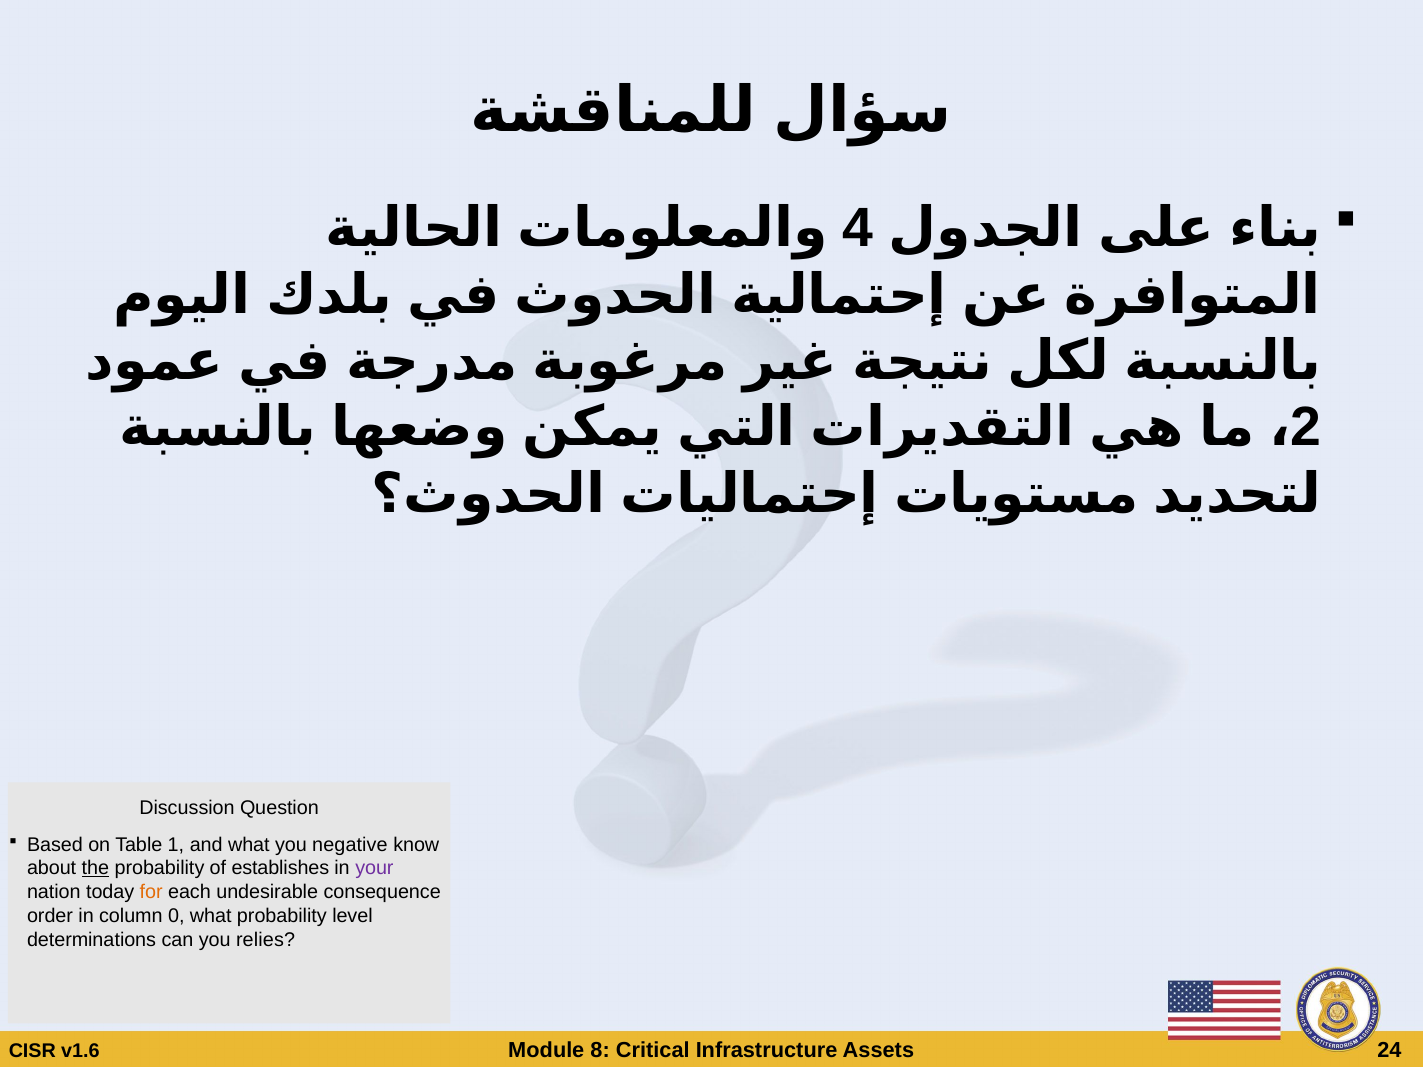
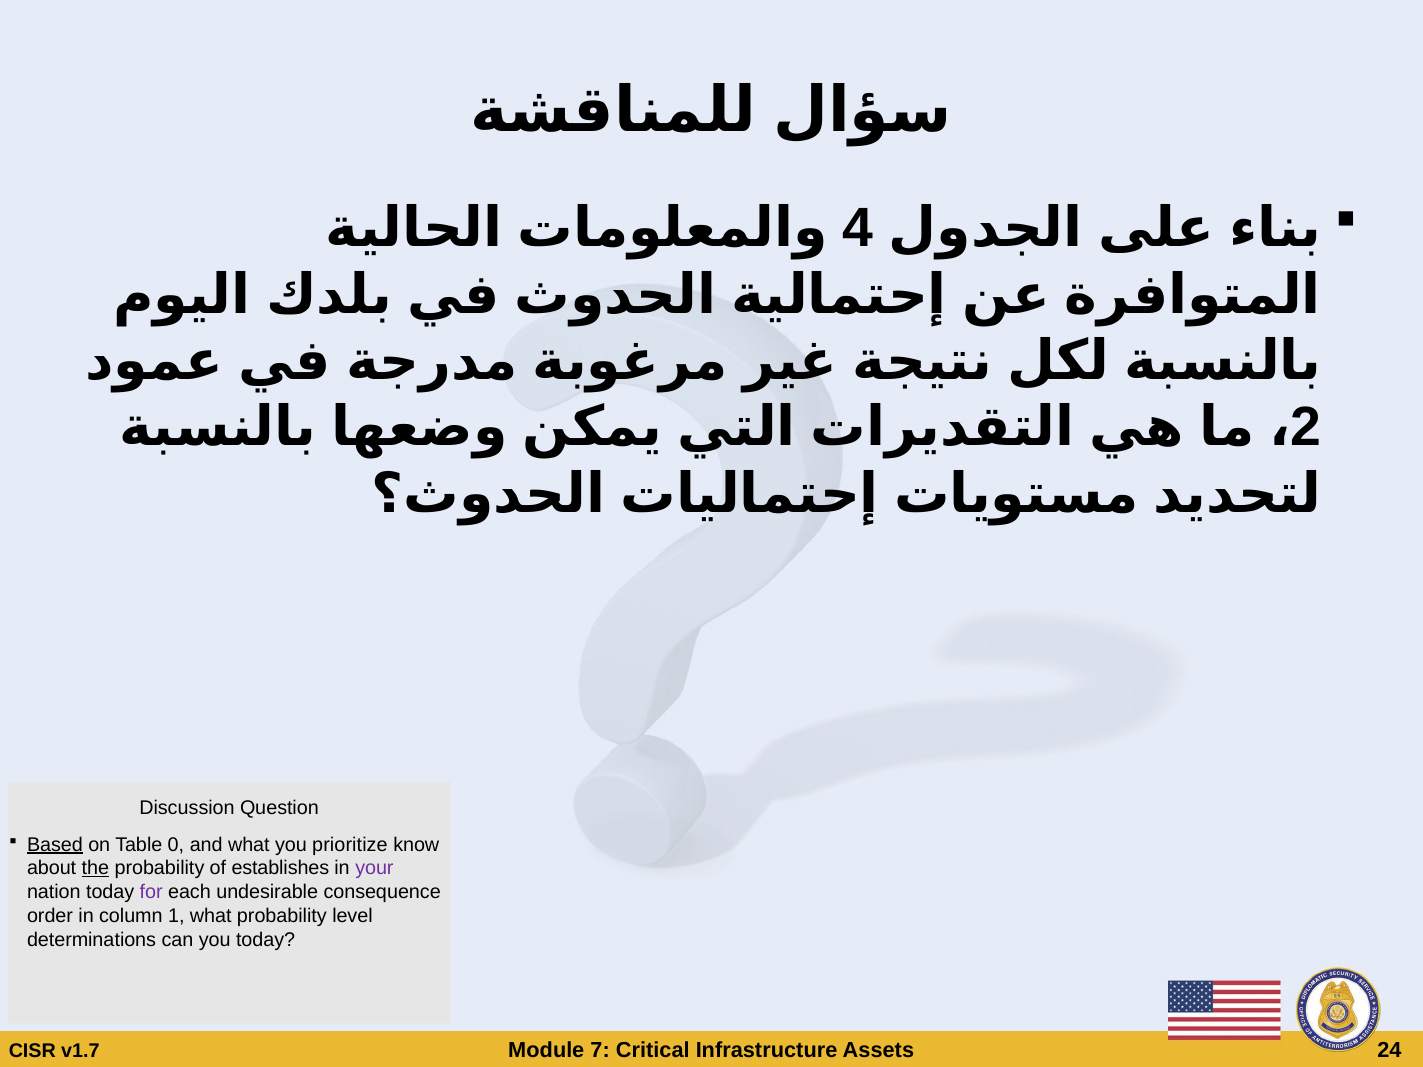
Based underline: none -> present
1: 1 -> 0
negative: negative -> prioritize
for colour: orange -> purple
0: 0 -> 1
you relies: relies -> today
8: 8 -> 7
v1.6: v1.6 -> v1.7
